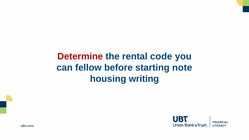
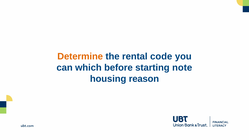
Determine colour: red -> orange
fellow: fellow -> which
writing: writing -> reason
